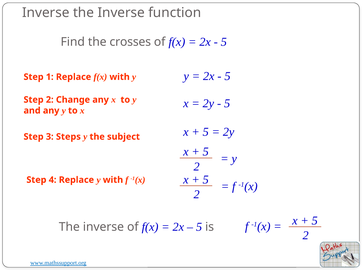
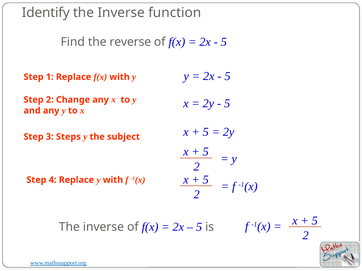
Inverse at (46, 13): Inverse -> Identify
crosses: crosses -> reverse
